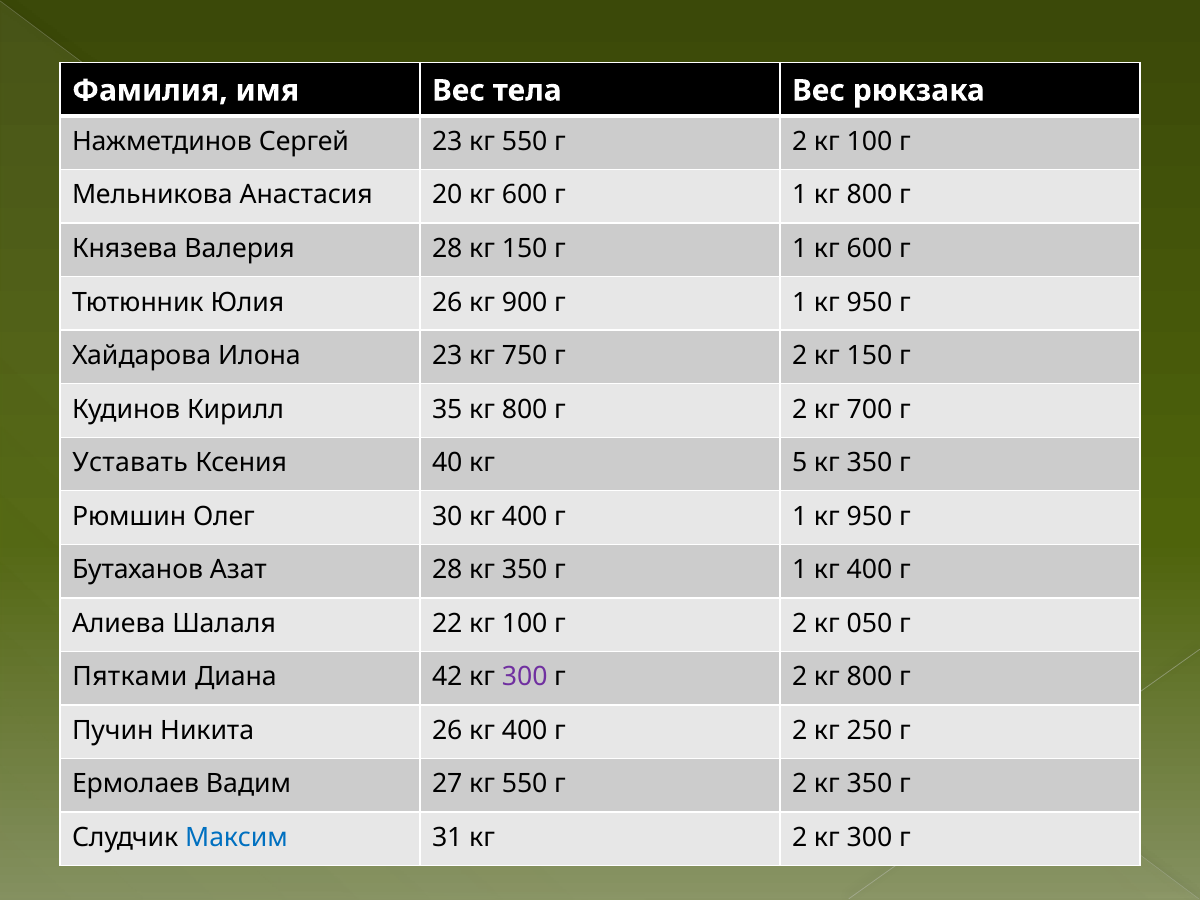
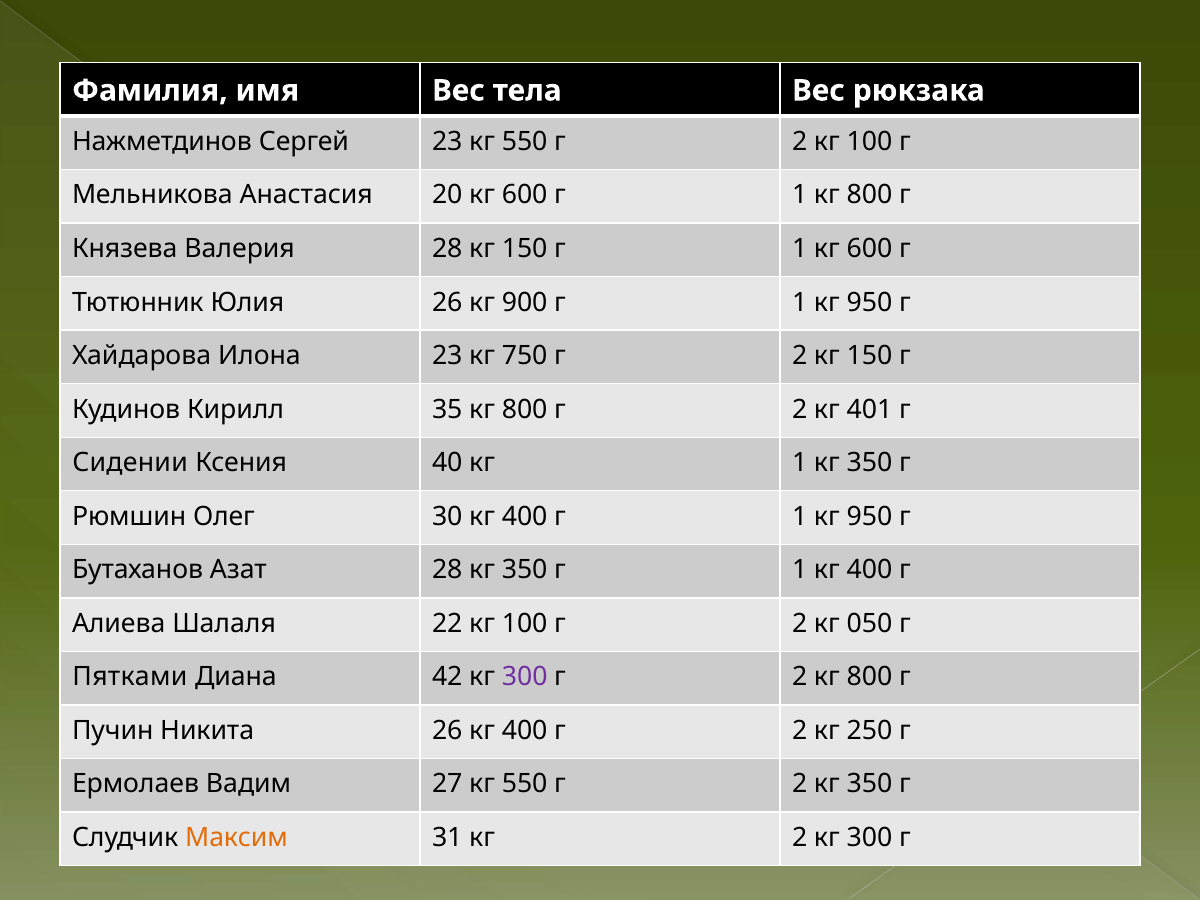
700: 700 -> 401
Уставать: Уставать -> Сидении
кг 5: 5 -> 1
Максим colour: blue -> orange
